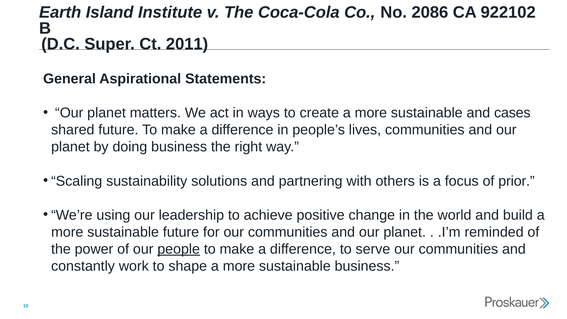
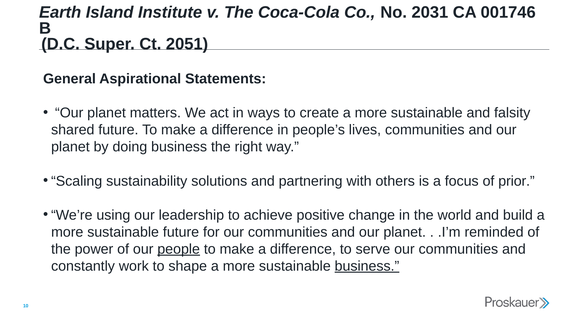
2086: 2086 -> 2031
922102: 922102 -> 001746
2011: 2011 -> 2051
cases: cases -> falsity
business at (367, 266) underline: none -> present
